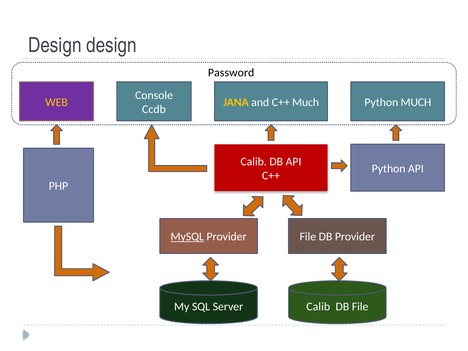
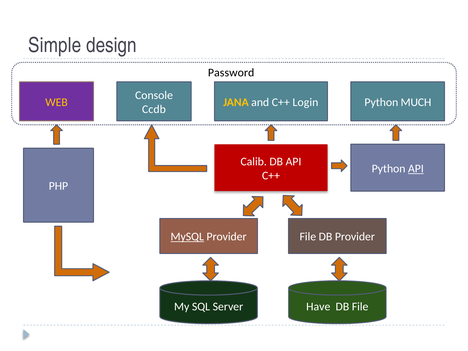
Design at (55, 45): Design -> Simple
C++ Much: Much -> Login
API at (416, 169) underline: none -> present
Calib at (318, 307): Calib -> Have
